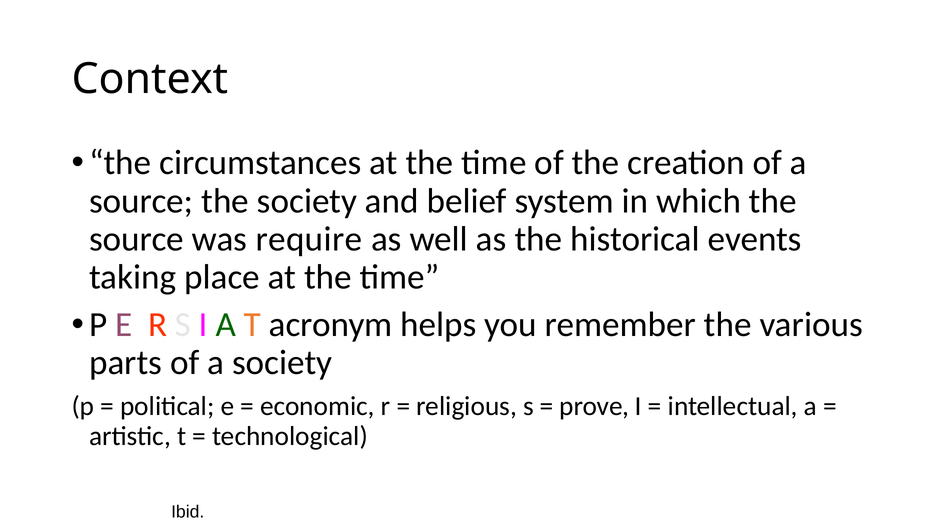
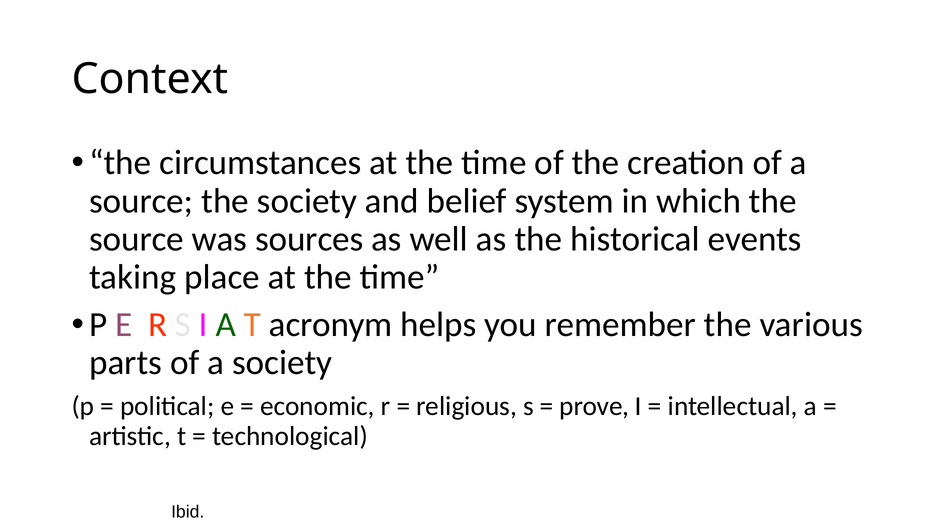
require: require -> sources
